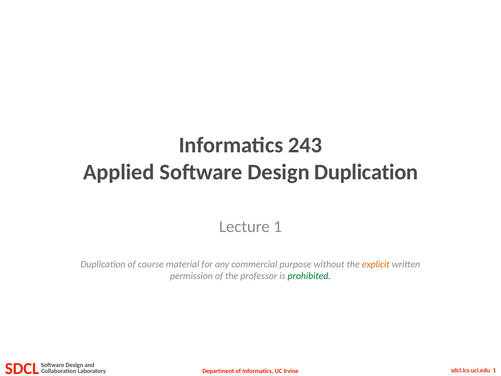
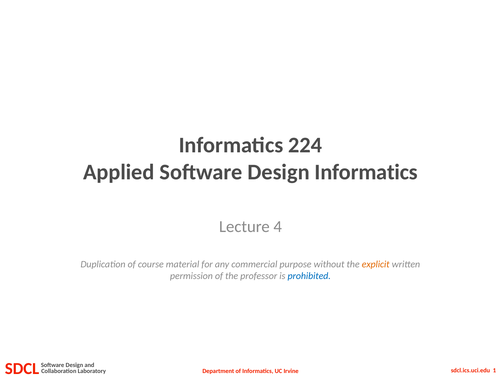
243: 243 -> 224
Design Duplication: Duplication -> Informatics
Lecture 1: 1 -> 4
prohibited colour: green -> blue
